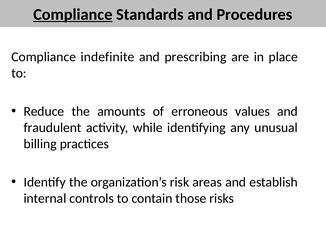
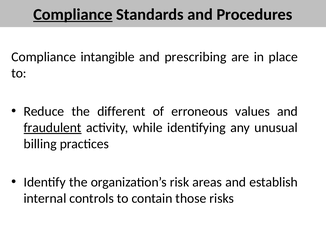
indefinite: indefinite -> intangible
amounts: amounts -> different
fraudulent underline: none -> present
